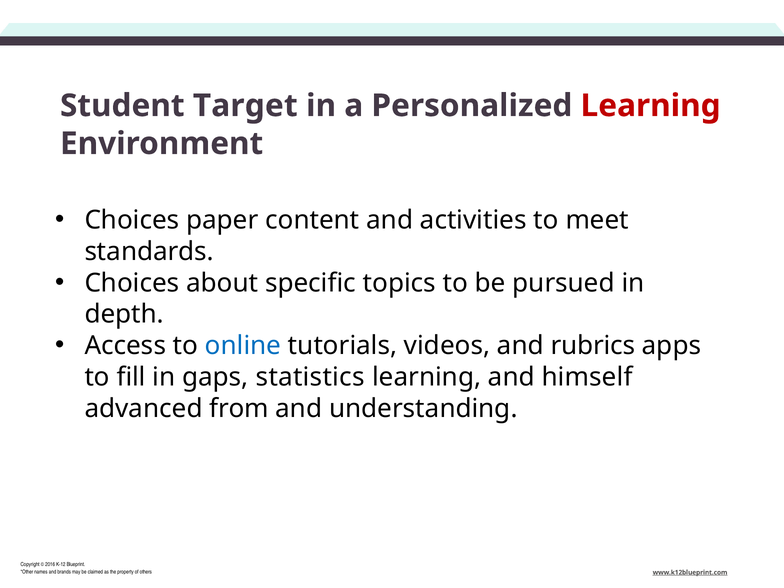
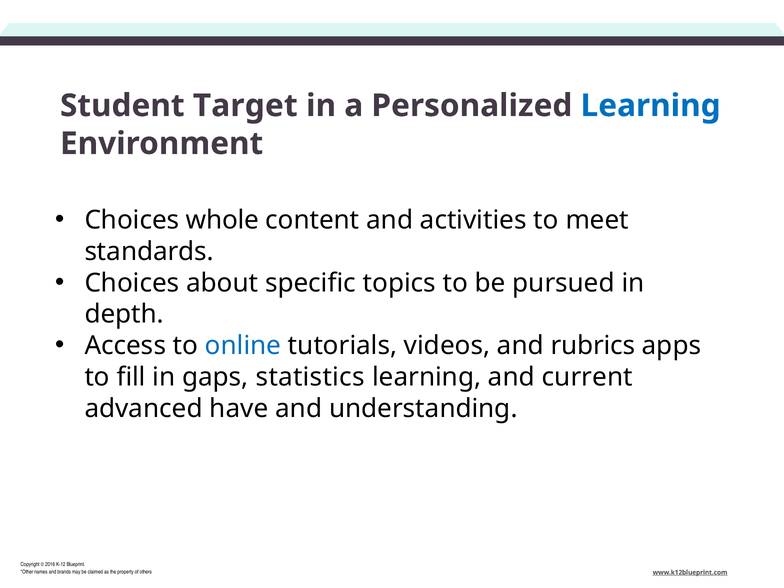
Learning at (651, 106) colour: red -> blue
paper: paper -> whole
himself: himself -> current
from: from -> have
